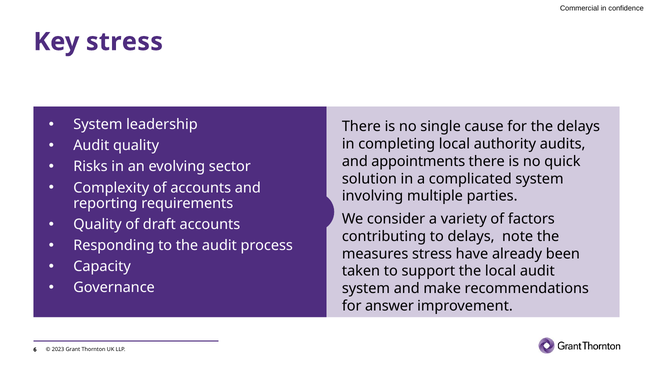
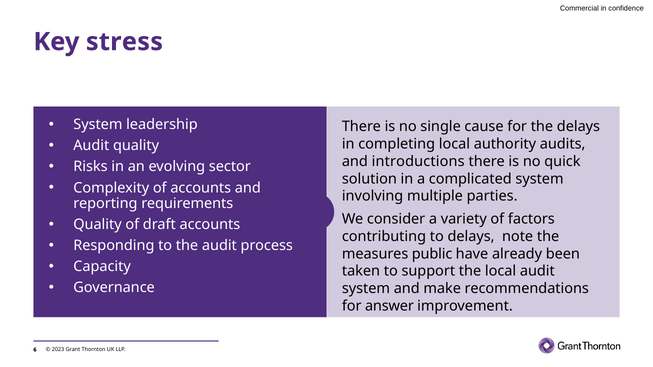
appointments: appointments -> introductions
measures stress: stress -> public
